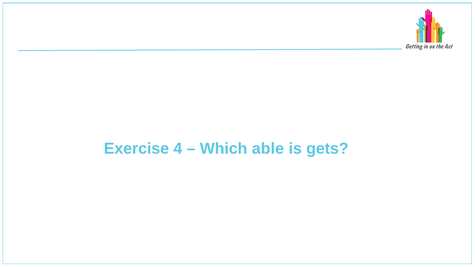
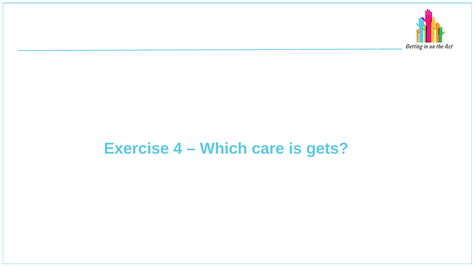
able: able -> care
